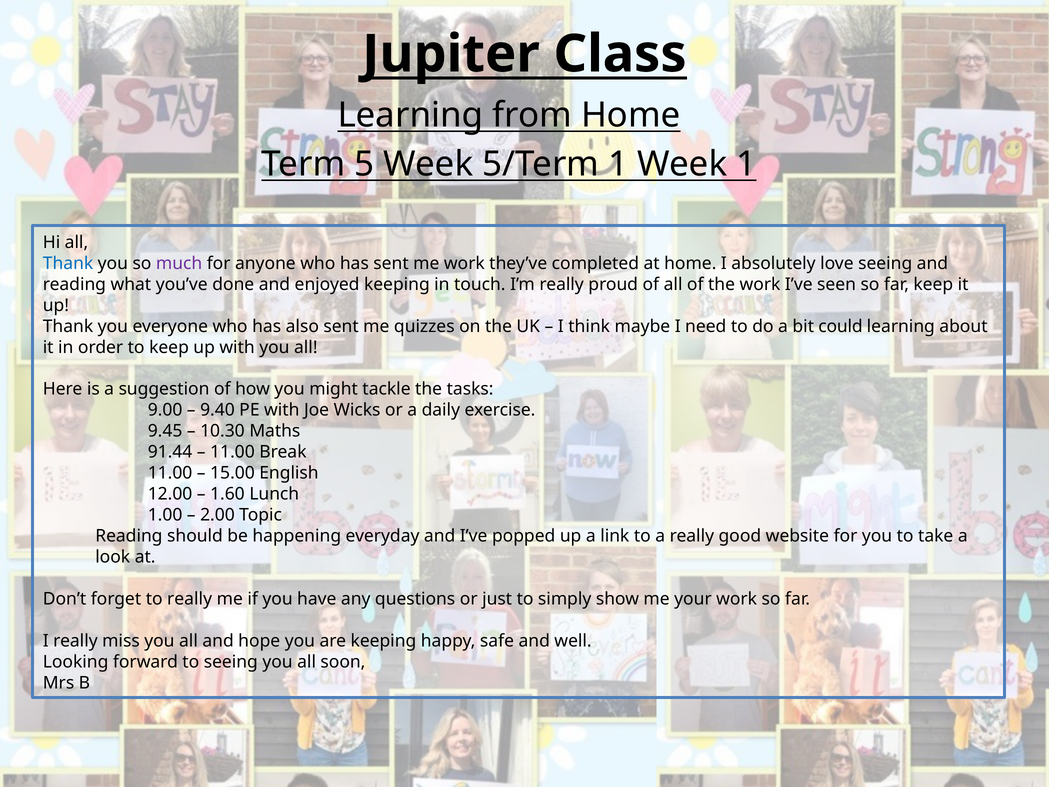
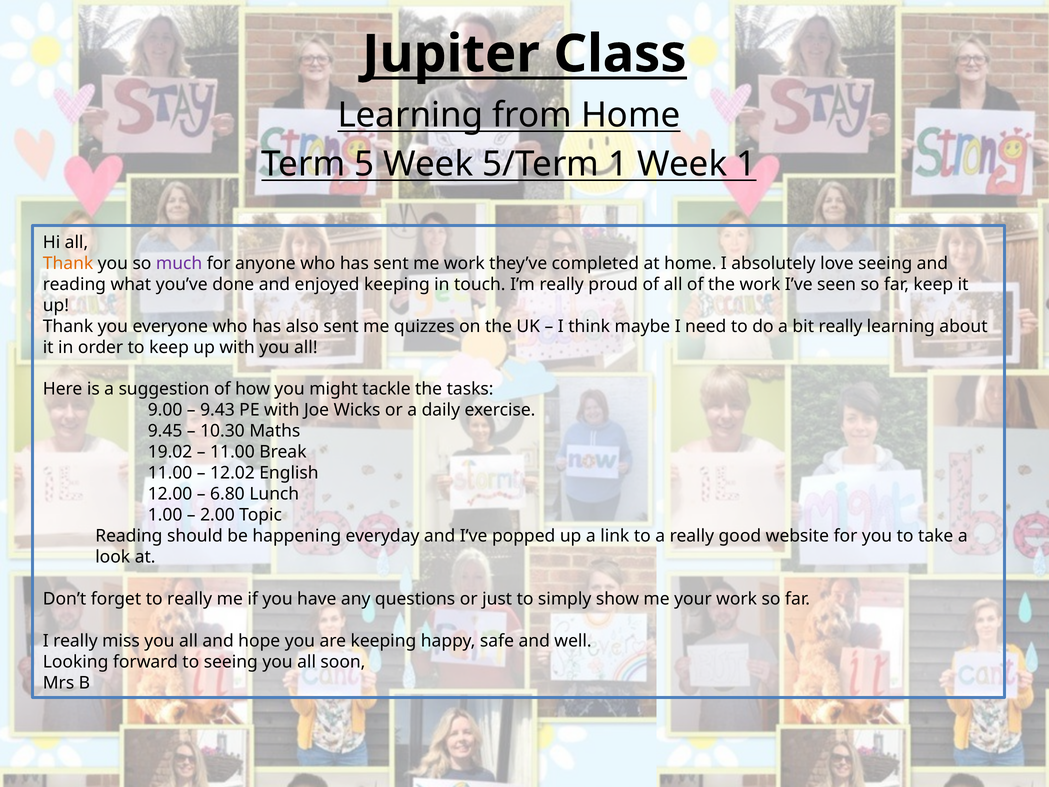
Thank at (68, 263) colour: blue -> orange
bit could: could -> really
9.40: 9.40 -> 9.43
91.44: 91.44 -> 19.02
15.00: 15.00 -> 12.02
1.60: 1.60 -> 6.80
